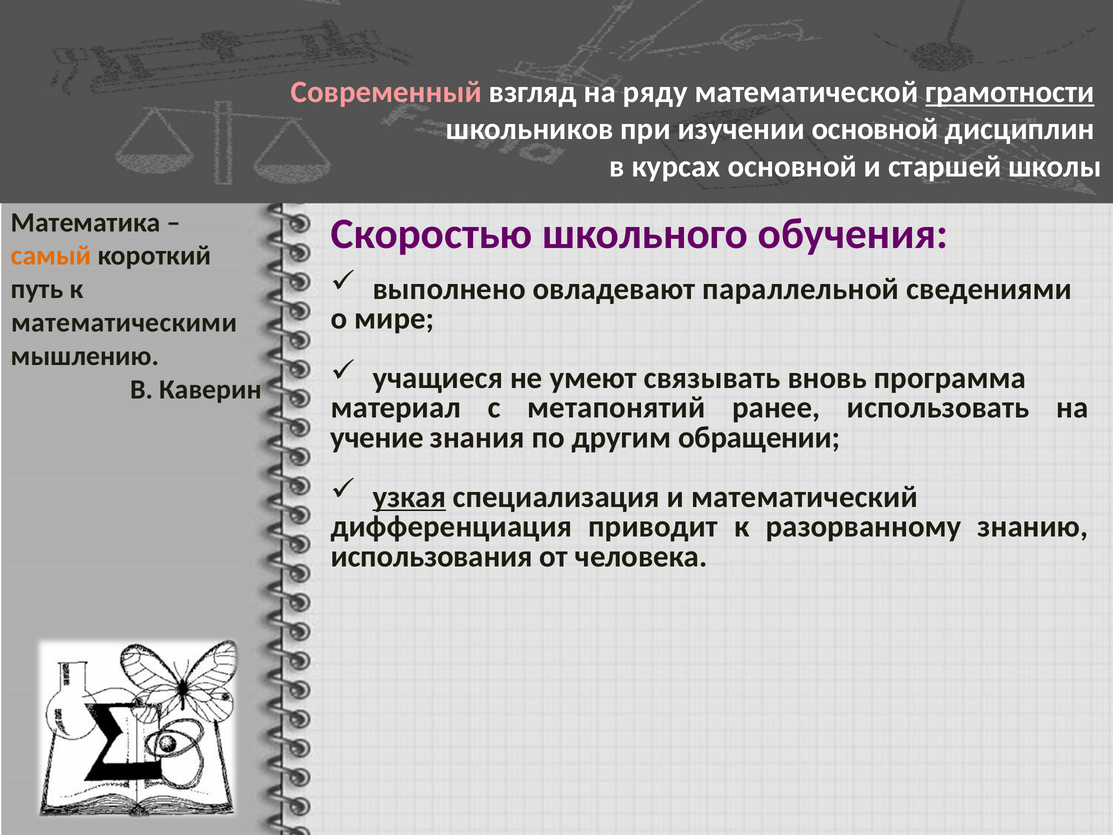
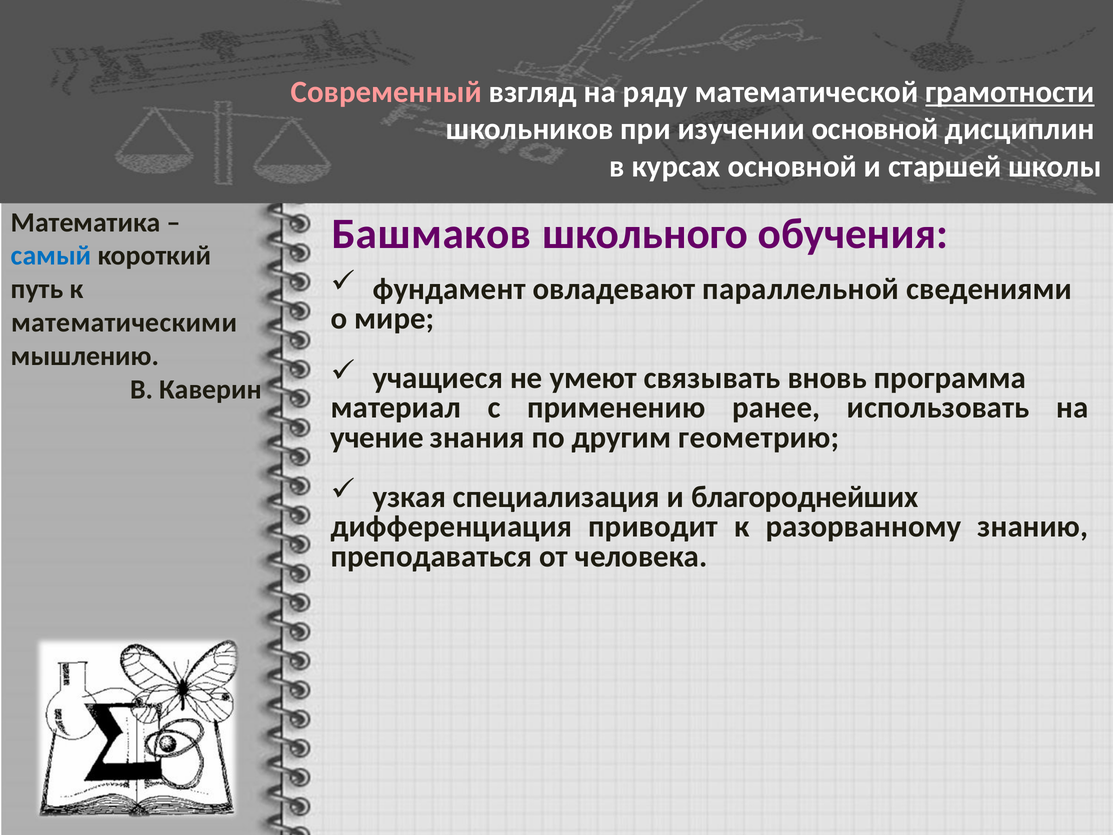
Скоростью: Скоростью -> Башмаков
самый colour: orange -> blue
выполнено: выполнено -> фундамент
метапонятий: метапонятий -> применению
обращении: обращении -> геометрию
узкая underline: present -> none
математический: математический -> благороднейших
использования: использования -> преподаваться
